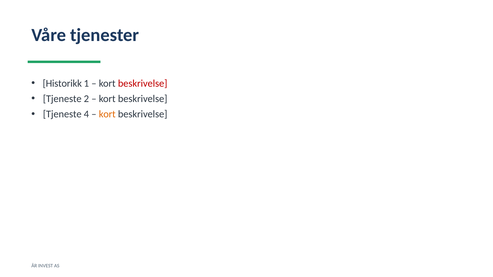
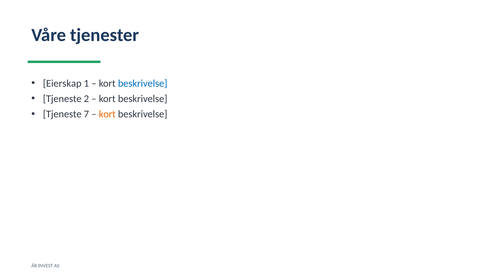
Historikk: Historikk -> Eierskap
beskrivelse at (143, 83) colour: red -> blue
4: 4 -> 7
